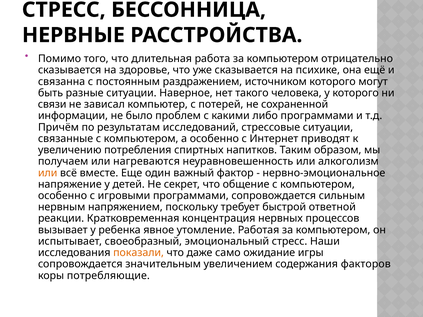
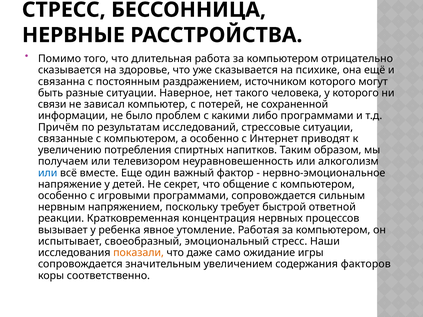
нагреваются: нагреваются -> телевизором
или at (48, 173) colour: orange -> blue
потребляющие: потребляющие -> соответственно
